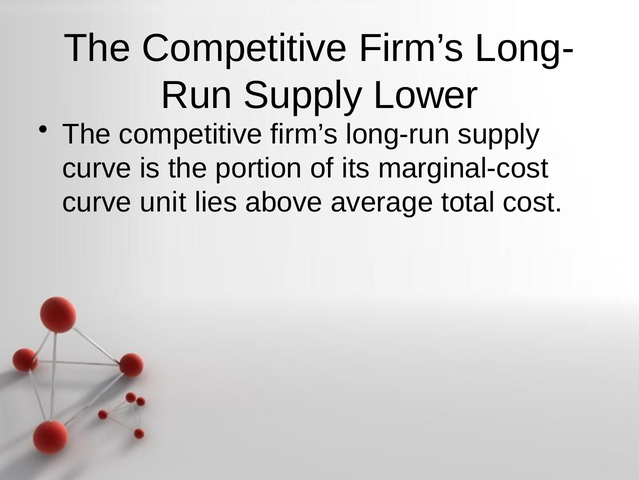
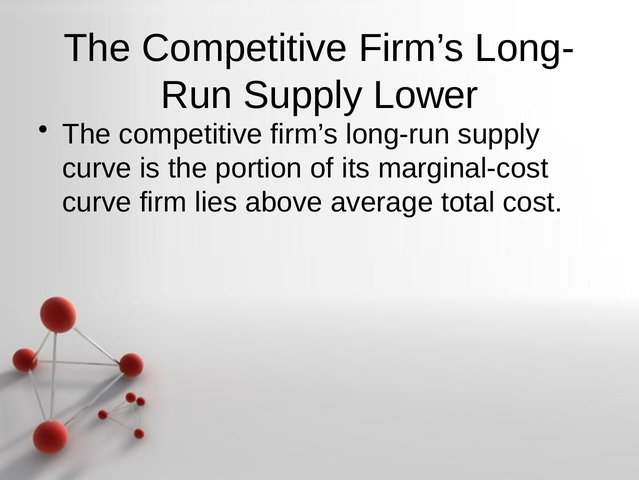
unit: unit -> firm
